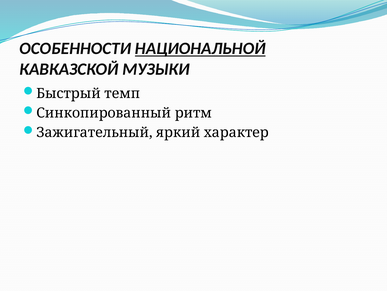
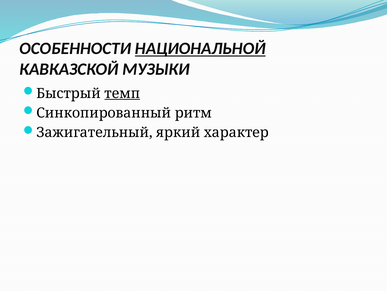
темп underline: none -> present
